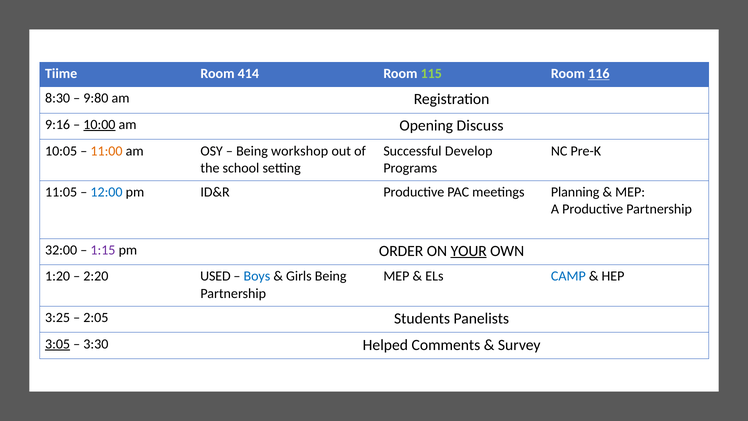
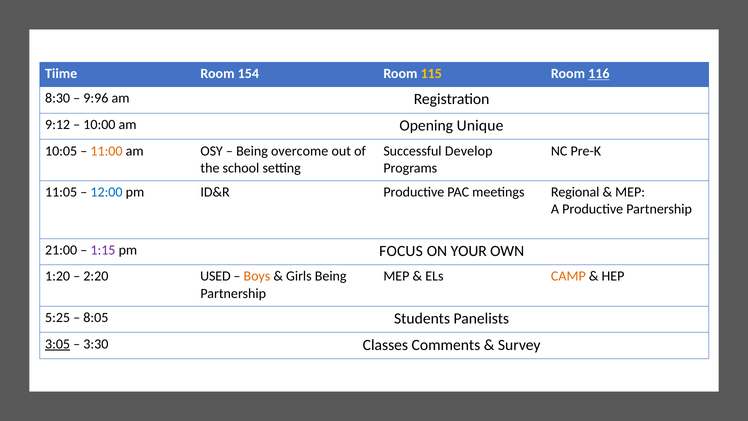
414: 414 -> 154
115 colour: light green -> yellow
9:80: 9:80 -> 9:96
9:16: 9:16 -> 9:12
10:00 underline: present -> none
Discuss: Discuss -> Unique
workshop: workshop -> overcome
Planning: Planning -> Regional
32:00: 32:00 -> 21:00
ORDER: ORDER -> FOCUS
YOUR underline: present -> none
Boys colour: blue -> orange
CAMP colour: blue -> orange
3:25: 3:25 -> 5:25
2:05: 2:05 -> 8:05
Helped: Helped -> Classes
